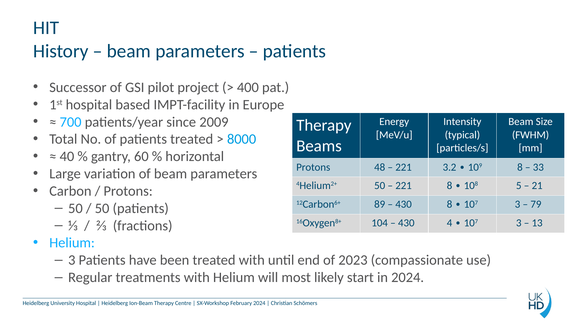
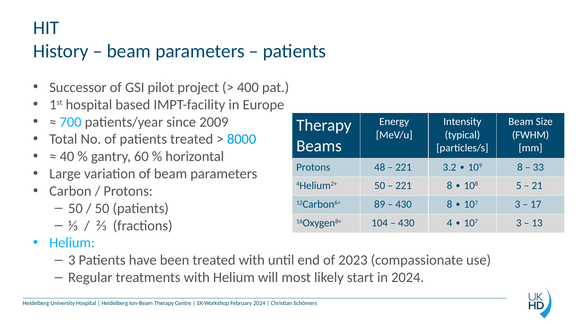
79: 79 -> 17
